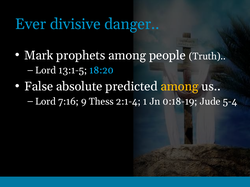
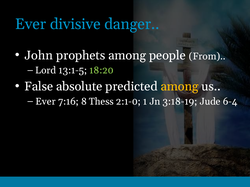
Mark: Mark -> John
Truth: Truth -> From
18:20 colour: light blue -> light green
Lord at (46, 102): Lord -> Ever
9: 9 -> 8
2:1-4: 2:1-4 -> 2:1-0
0:18-19: 0:18-19 -> 3:18-19
5-4: 5-4 -> 6-4
